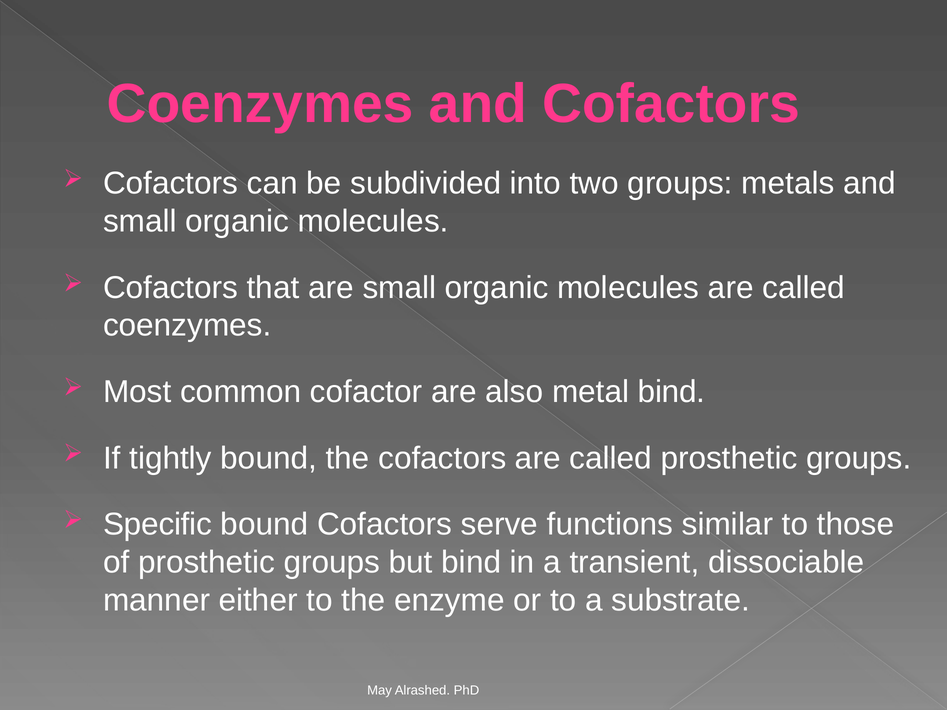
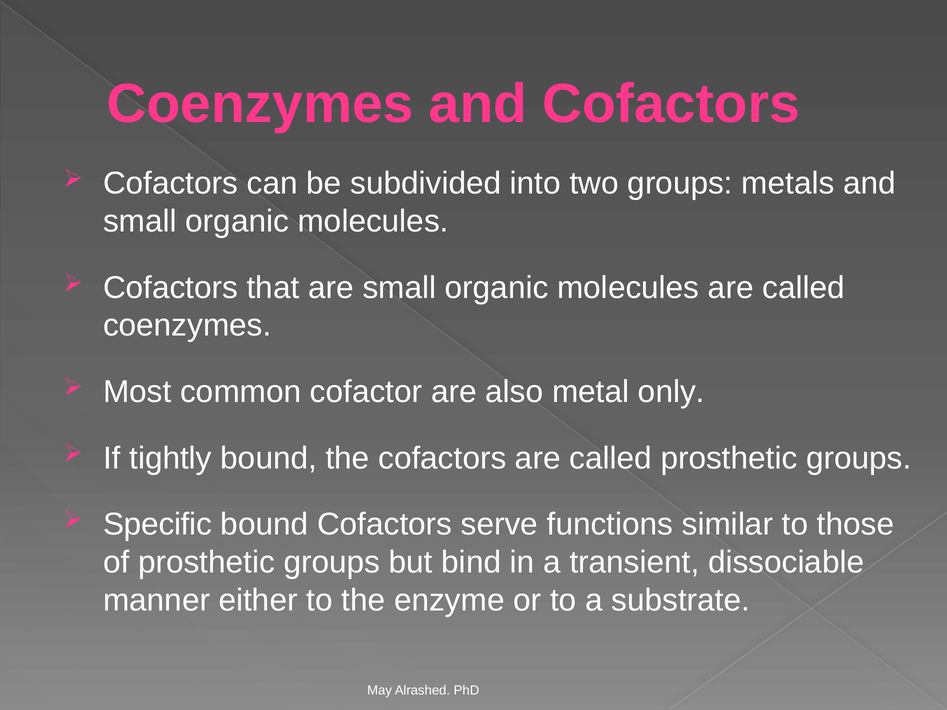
metal bind: bind -> only
